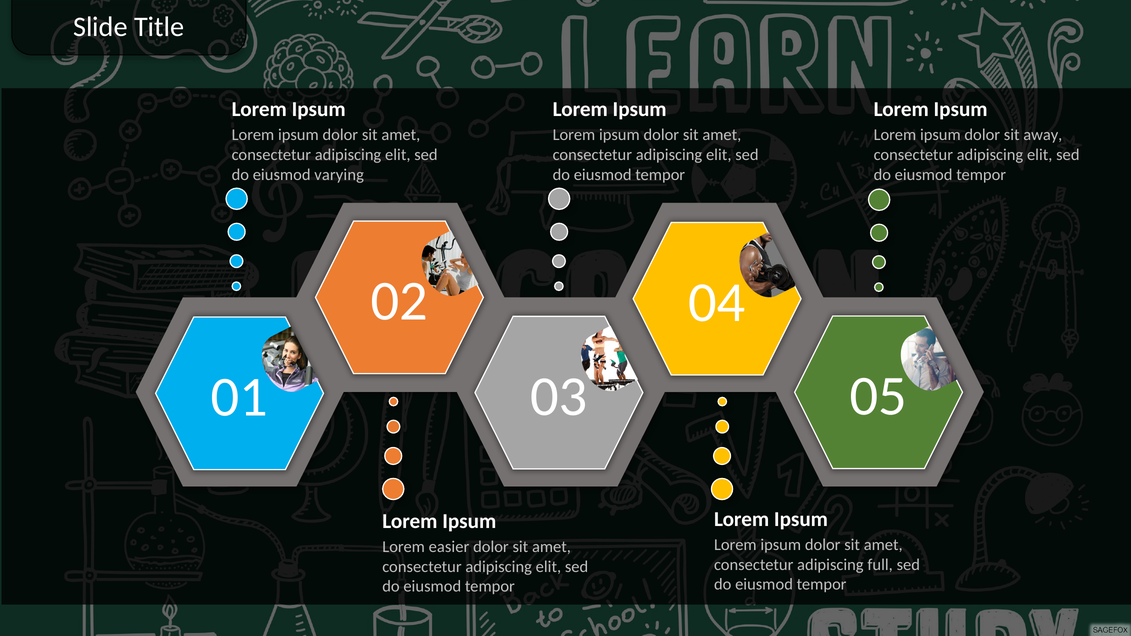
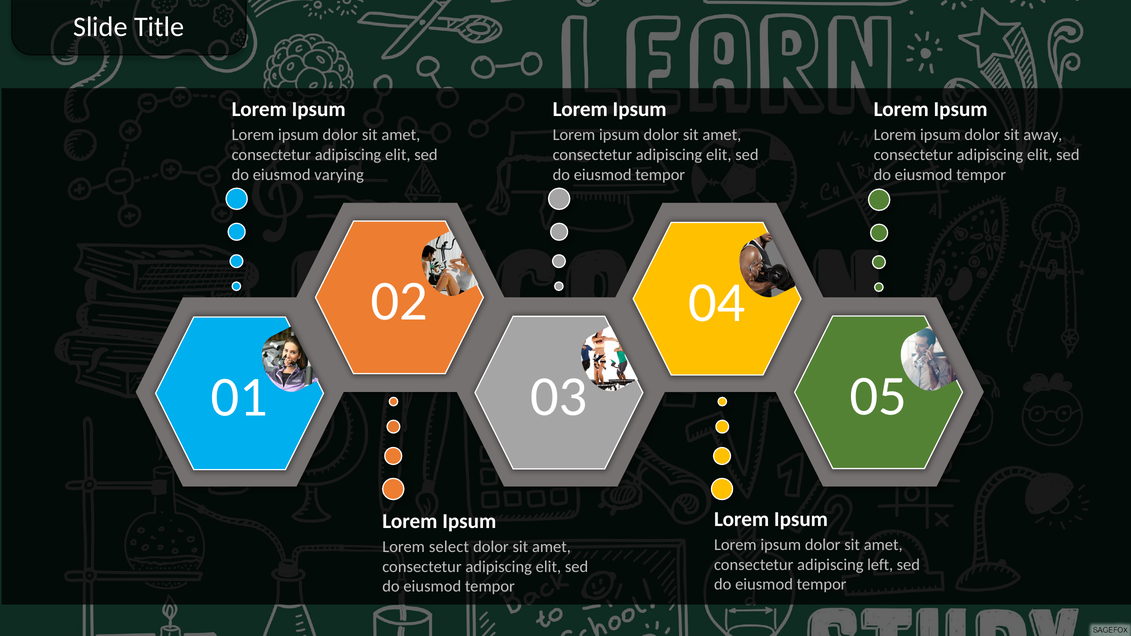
easier: easier -> select
full: full -> left
